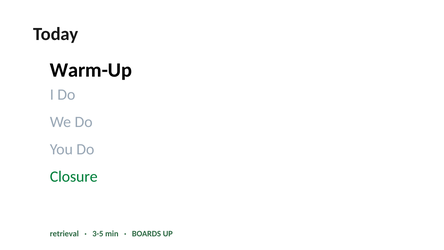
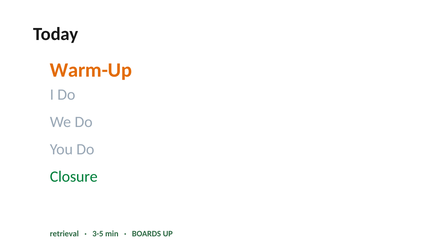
Warm-Up colour: black -> orange
